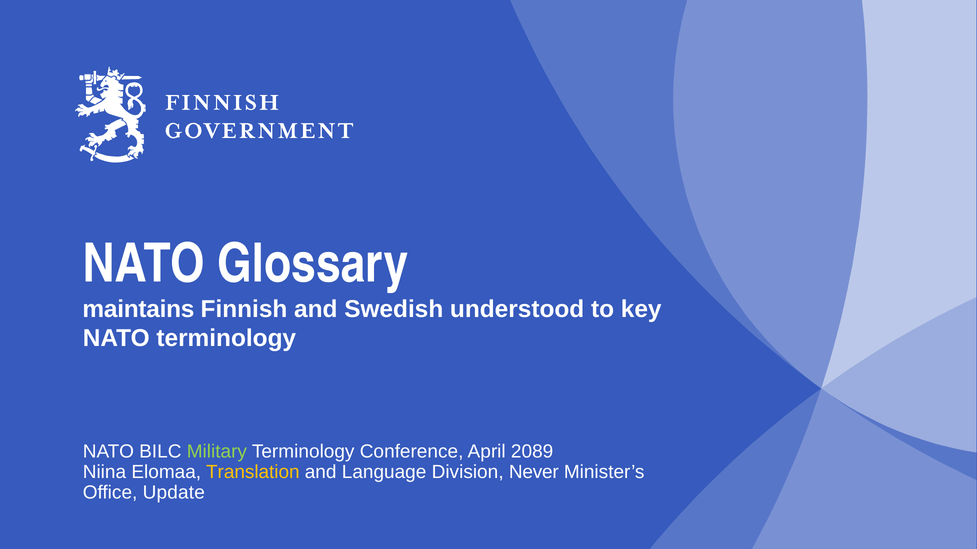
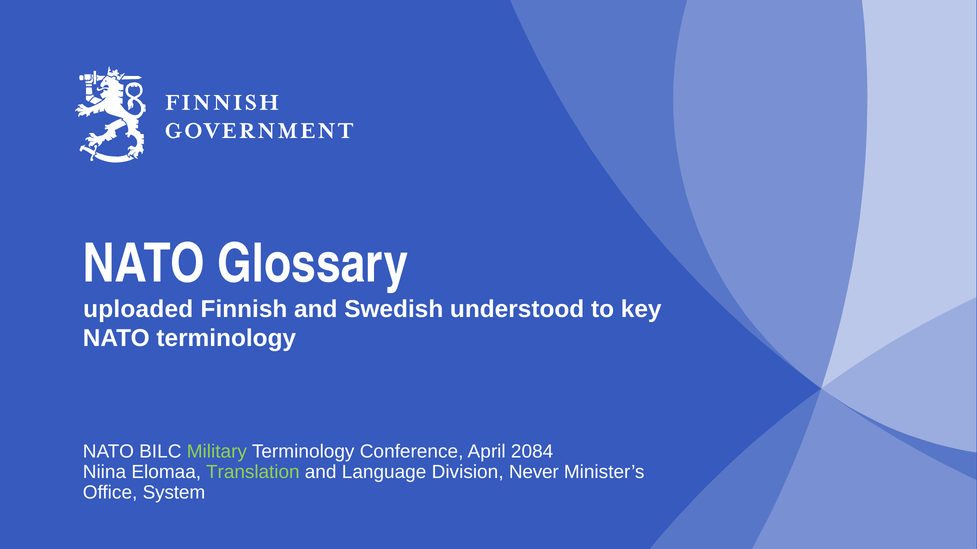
maintains: maintains -> uploaded
2089: 2089 -> 2084
Translation colour: yellow -> light green
Update: Update -> System
